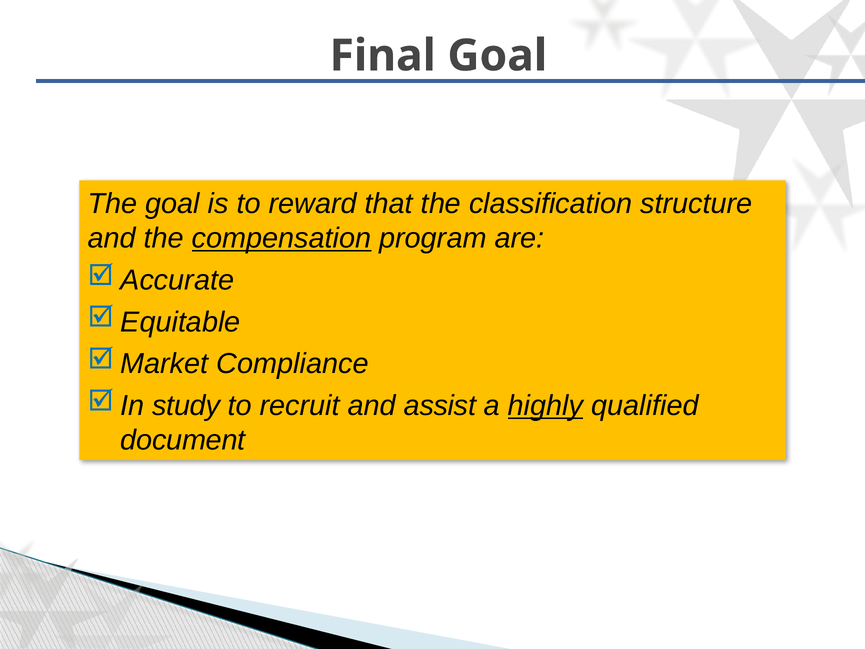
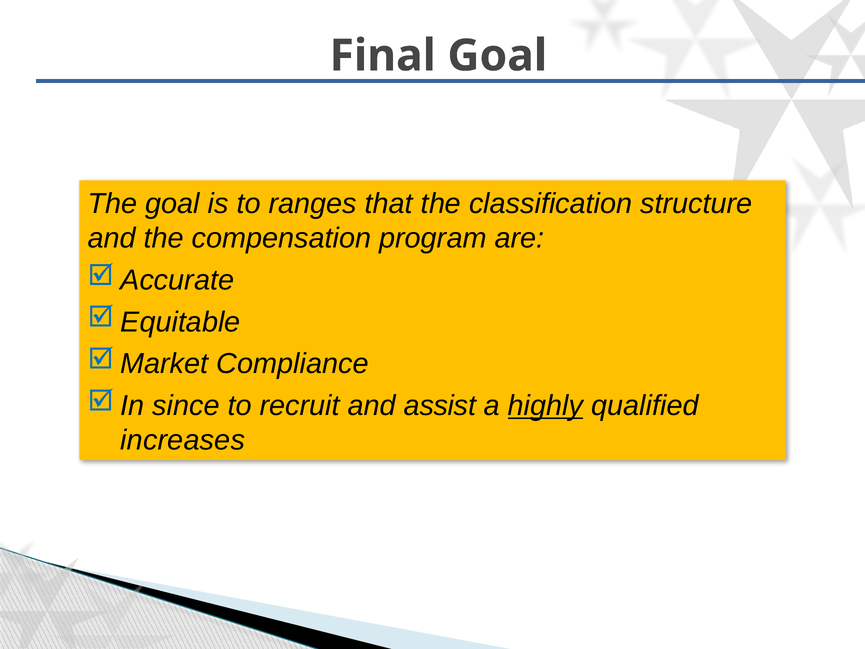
reward: reward -> ranges
compensation underline: present -> none
study: study -> since
document: document -> increases
